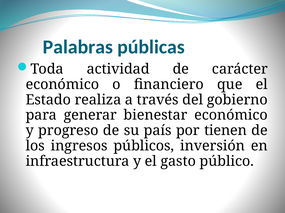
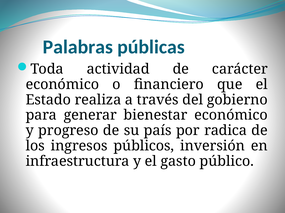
tienen: tienen -> radica
